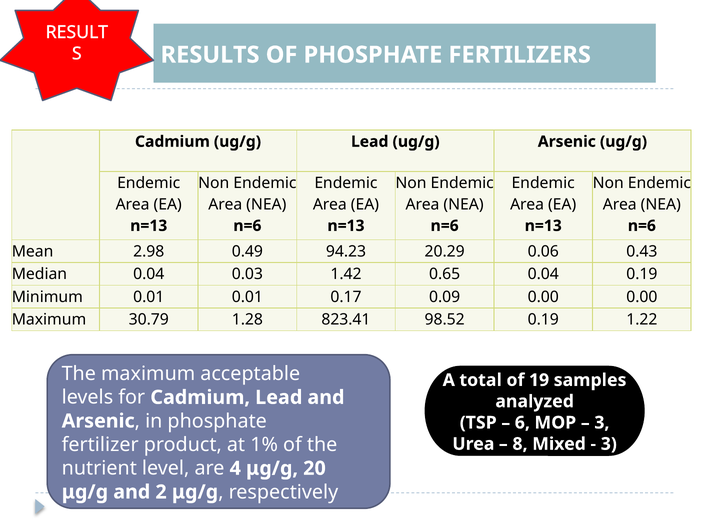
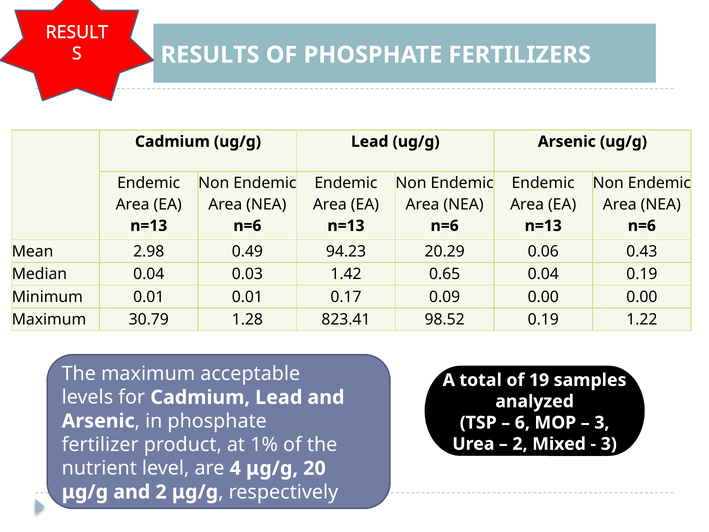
8 at (520, 444): 8 -> 2
